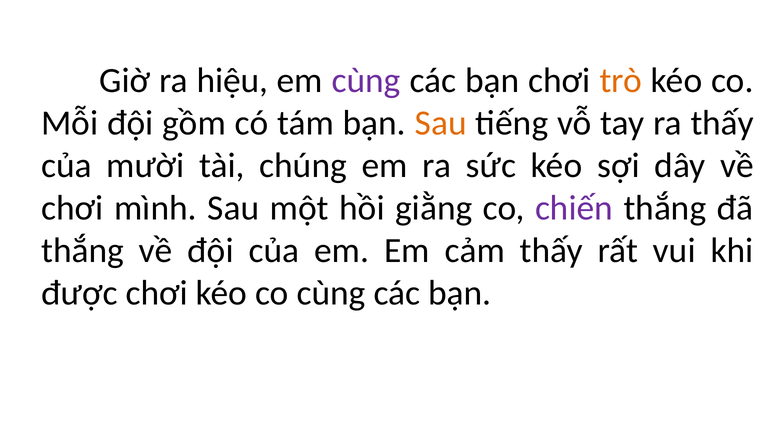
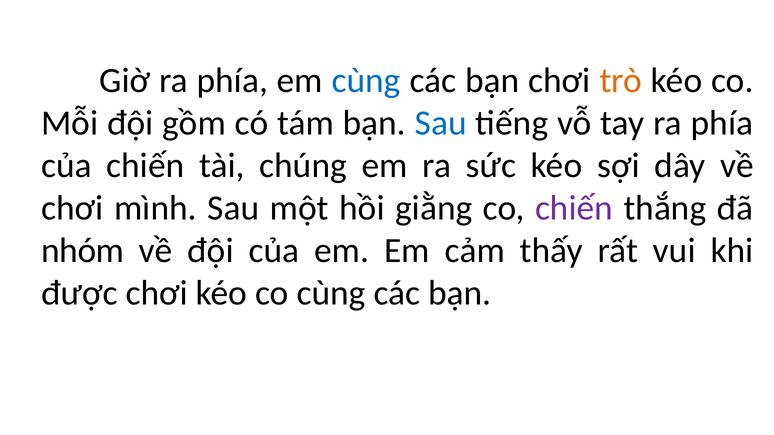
Giờ ra hiệu: hiệu -> phía
cùng at (366, 81) colour: purple -> blue
Sau at (441, 123) colour: orange -> blue
tay ra thấy: thấy -> phía
của mười: mười -> chiến
thắng at (83, 251): thắng -> nhóm
